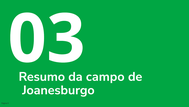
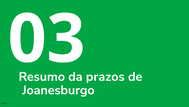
campo: campo -> prazos
